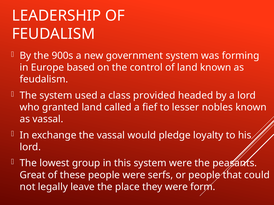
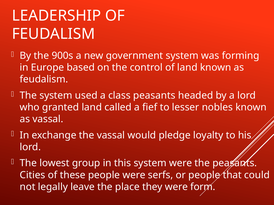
class provided: provided -> peasants
Great: Great -> Cities
